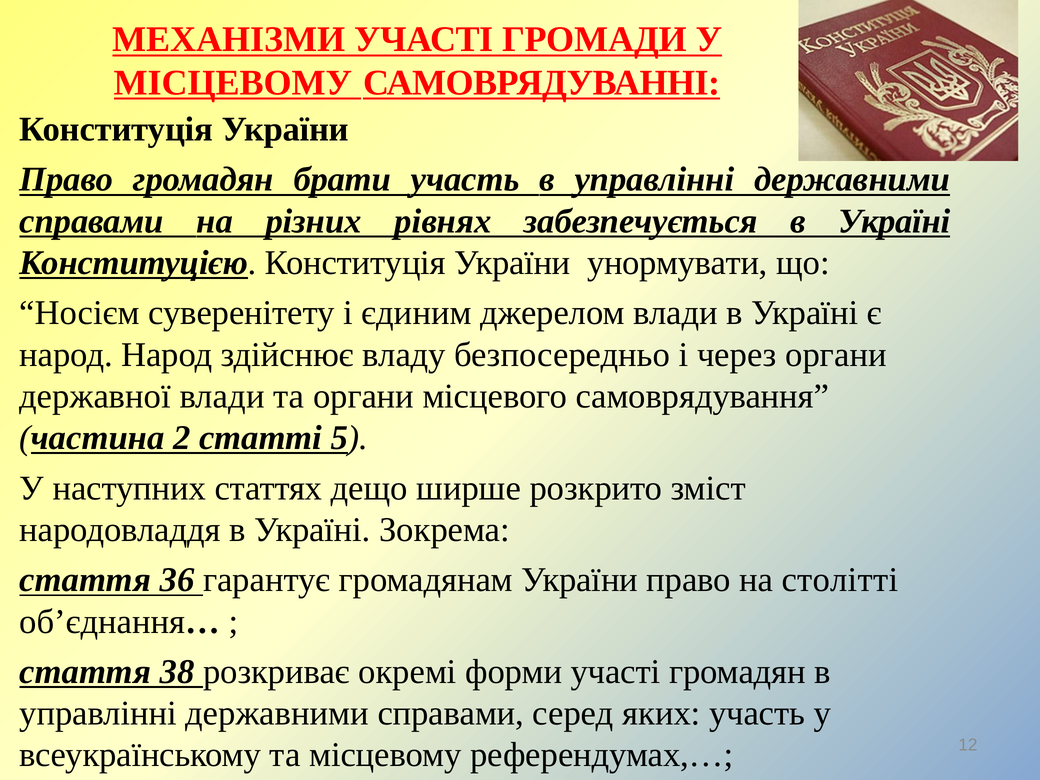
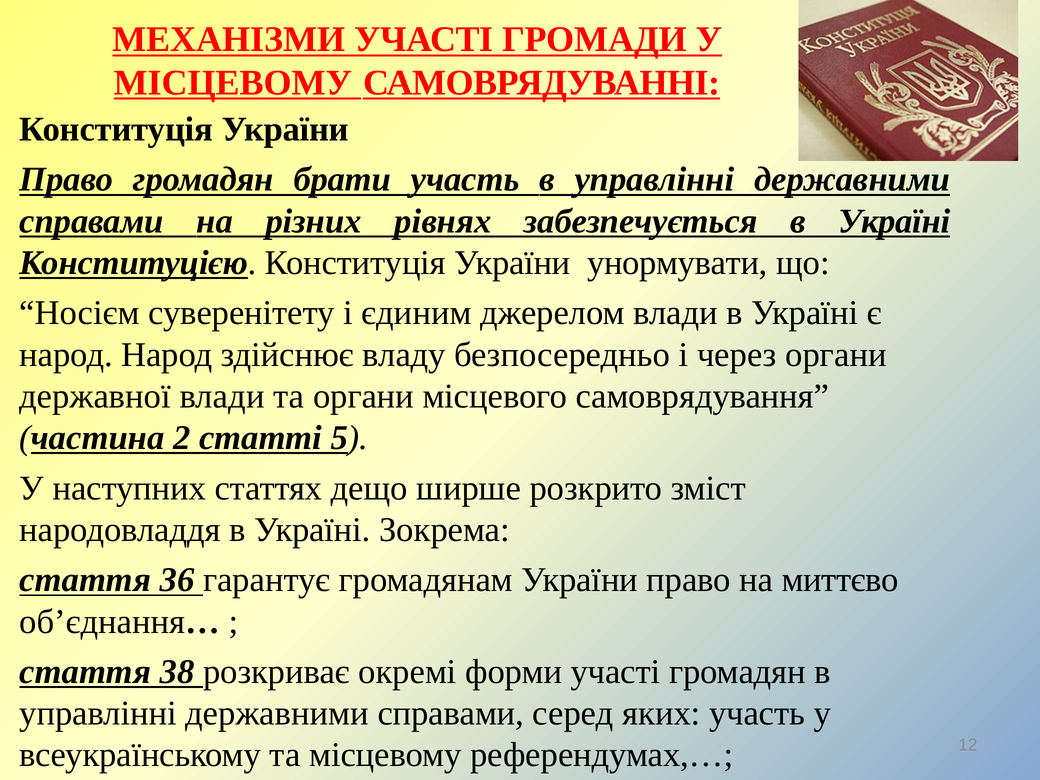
столітті: столітті -> миттєво
